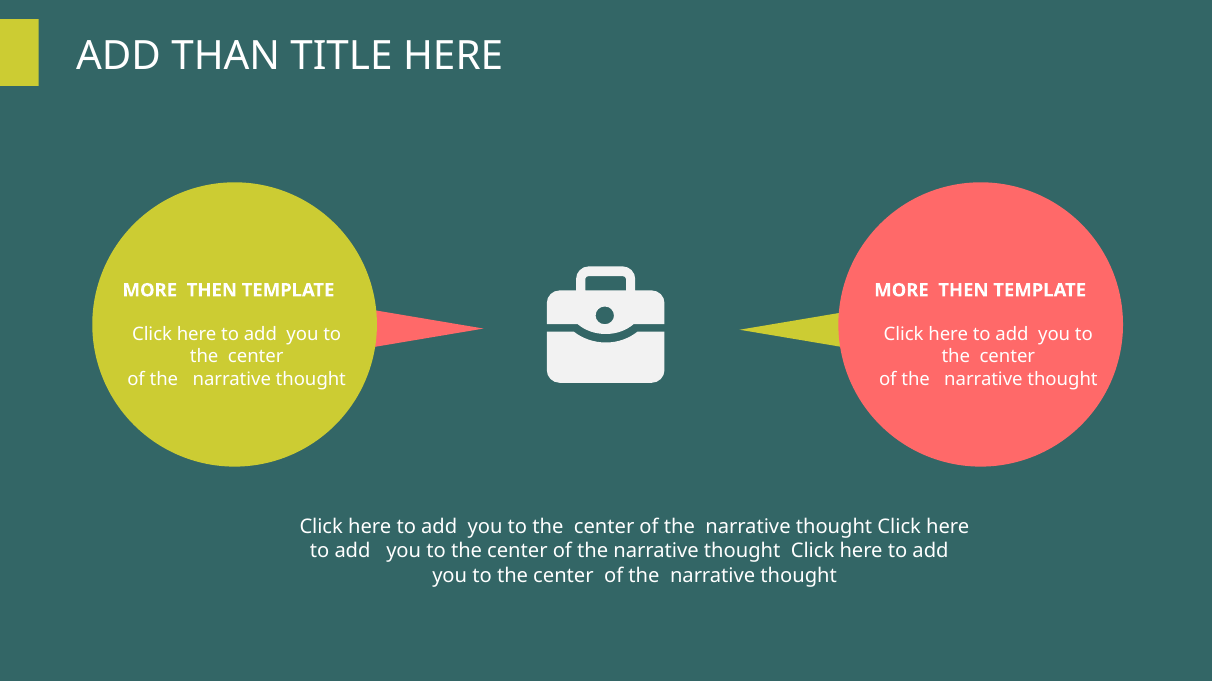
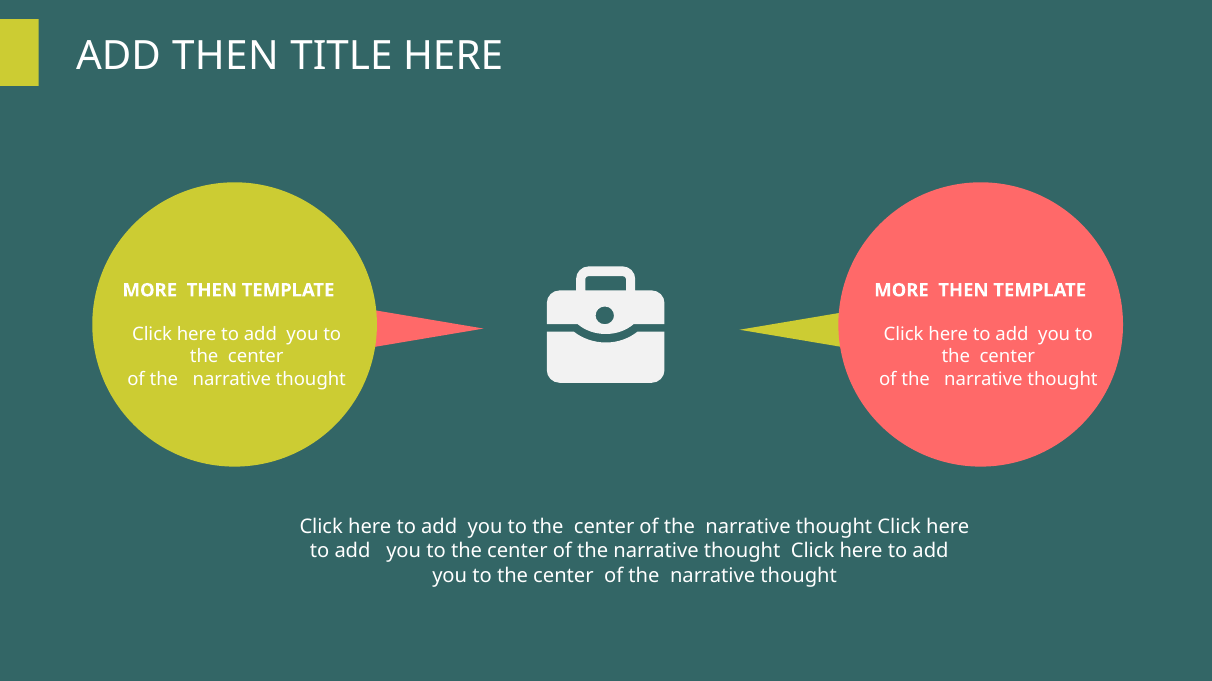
ADD THAN: THAN -> THEN
